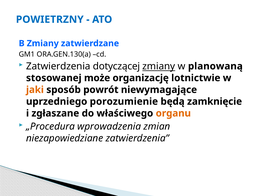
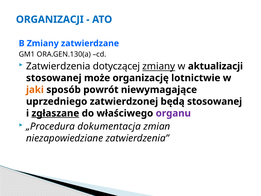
POWIETRZNY: POWIETRZNY -> ORGANIZACJI
planowaną: planowaną -> aktualizacji
porozumienie: porozumienie -> zatwierdzonej
będą zamknięcie: zamknięcie -> stosowanej
zgłaszane underline: none -> present
organu colour: orange -> purple
wprowadzenia: wprowadzenia -> dokumentacja
